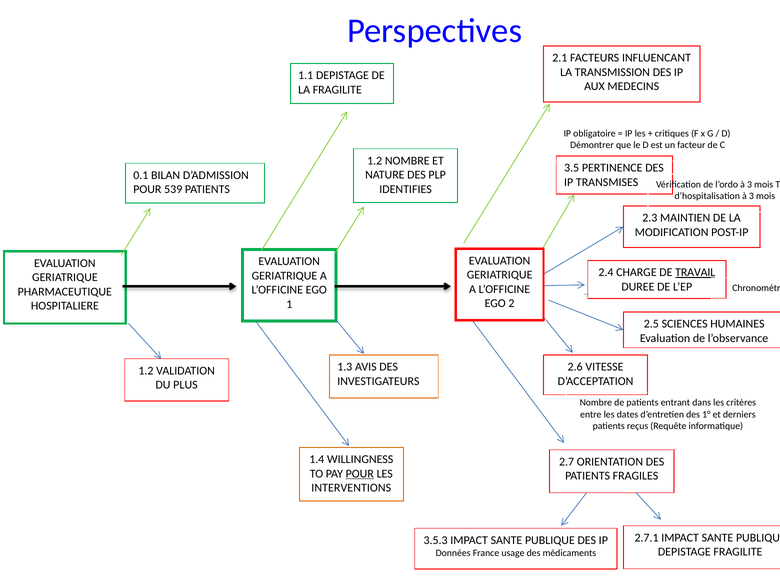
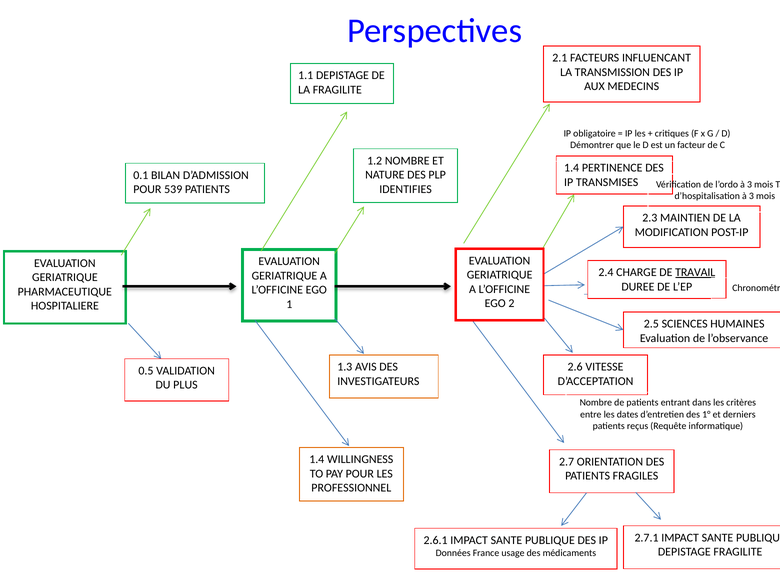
3.5 at (572, 168): 3.5 -> 1.4
1.2 at (146, 371): 1.2 -> 0.5
POUR at (360, 474) underline: present -> none
INTERVENTIONS: INTERVENTIONS -> PROFESSIONNEL
3.5.3: 3.5.3 -> 2.6.1
